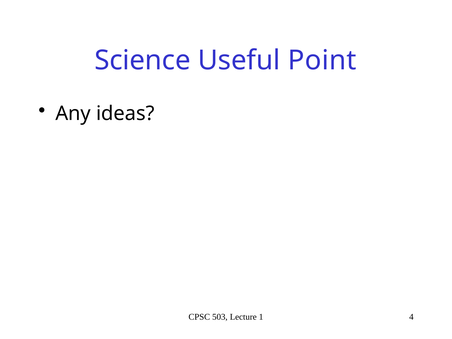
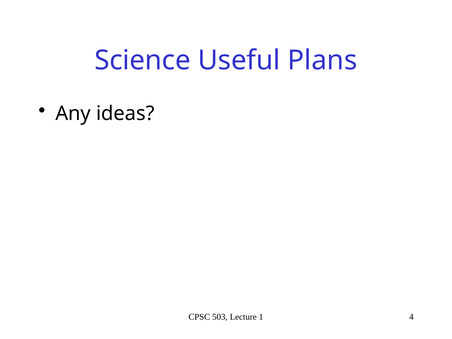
Point: Point -> Plans
